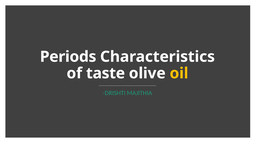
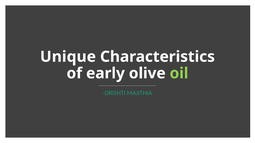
Periods: Periods -> Unique
taste: taste -> early
oil colour: yellow -> light green
